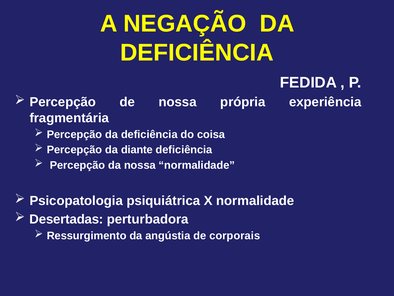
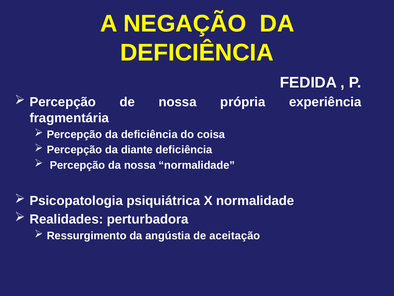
Desertadas: Desertadas -> Realidades
corporais: corporais -> aceitação
